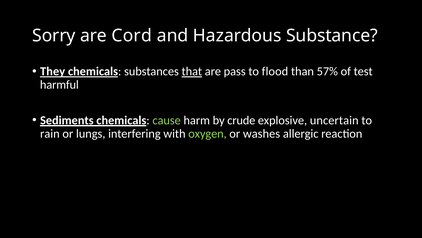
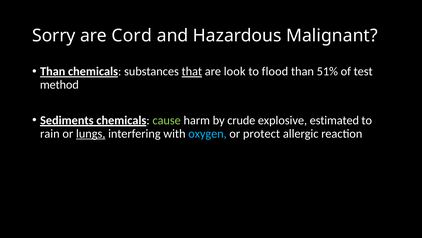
Substance: Substance -> Malignant
They at (53, 71): They -> Than
pass: pass -> look
57%: 57% -> 51%
harmful: harmful -> method
uncertain: uncertain -> estimated
lungs underline: none -> present
oxygen colour: light green -> light blue
washes: washes -> protect
